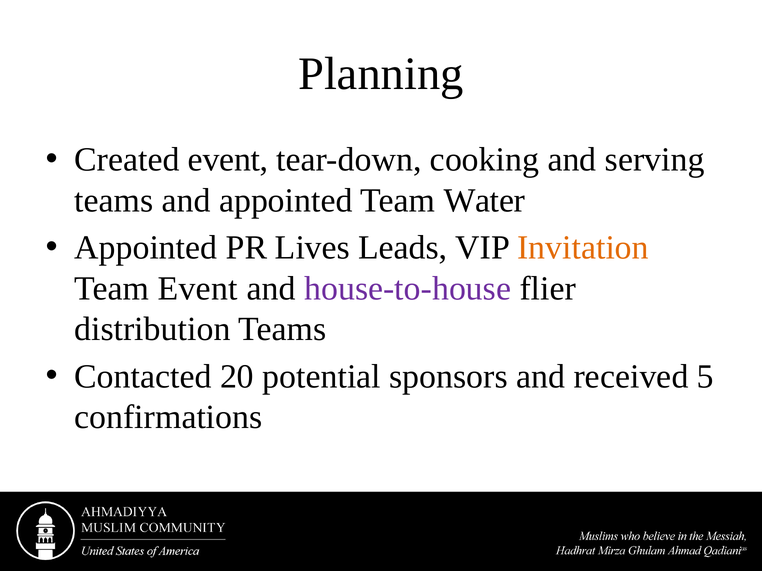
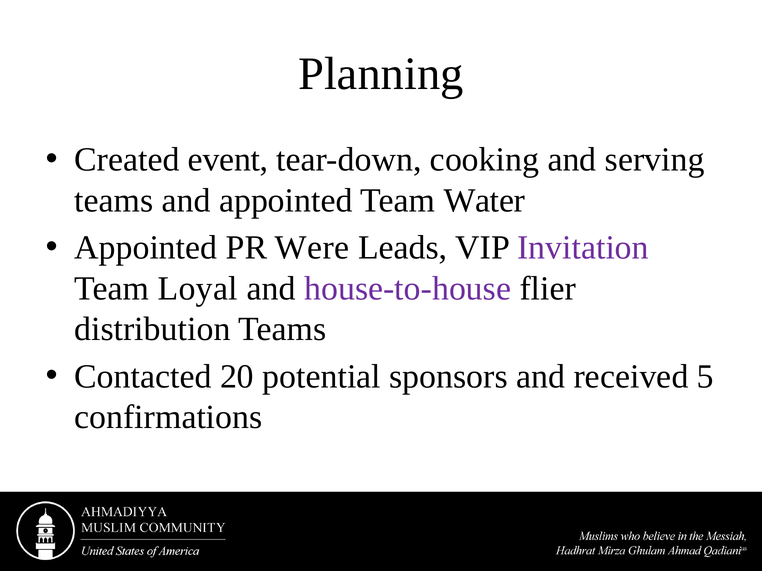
Lives: Lives -> Were
Invitation colour: orange -> purple
Team Event: Event -> Loyal
